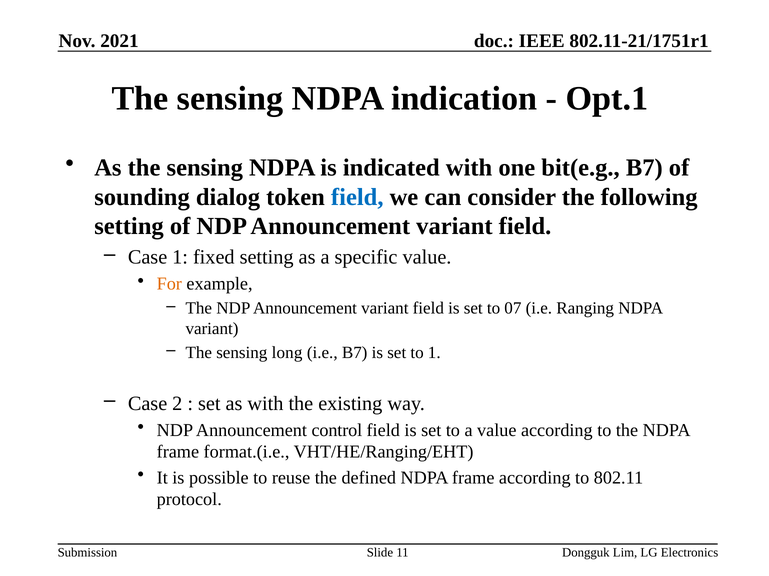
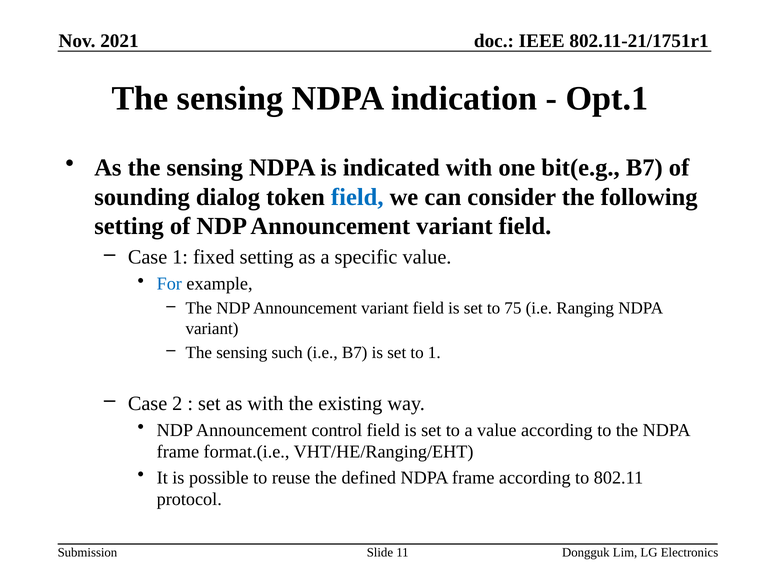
For colour: orange -> blue
07: 07 -> 75
long: long -> such
